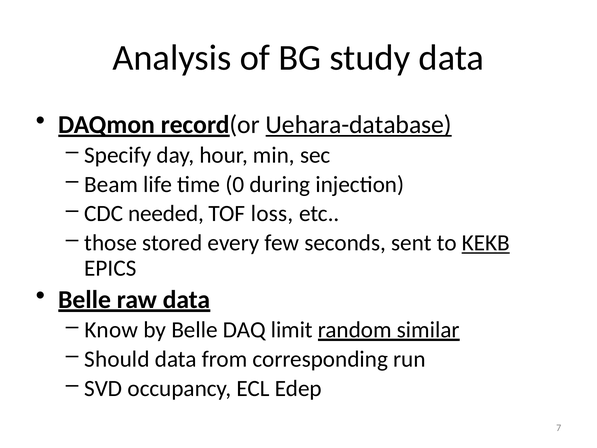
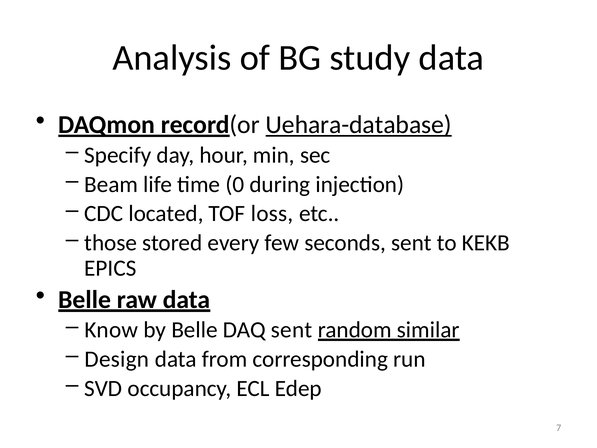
needed: needed -> located
KEKB underline: present -> none
DAQ limit: limit -> sent
Should: Should -> Design
